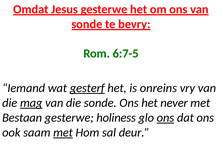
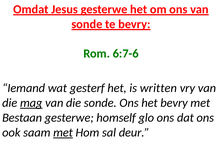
6:7-5: 6:7-5 -> 6:7-6
gesterf underline: present -> none
onreins: onreins -> written
het never: never -> bevry
holiness: holiness -> homself
ons at (166, 117) underline: present -> none
